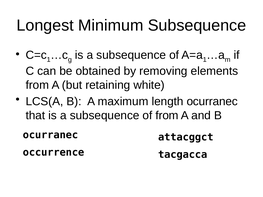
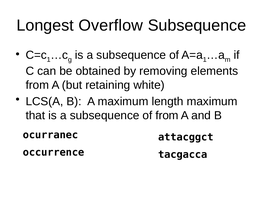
Minimum: Minimum -> Overflow
length ocurranec: ocurranec -> maximum
